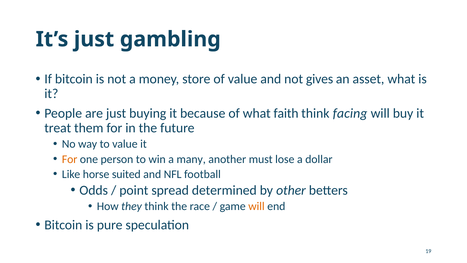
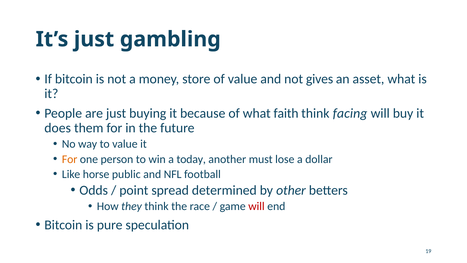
treat: treat -> does
many: many -> today
suited: suited -> public
will at (256, 206) colour: orange -> red
